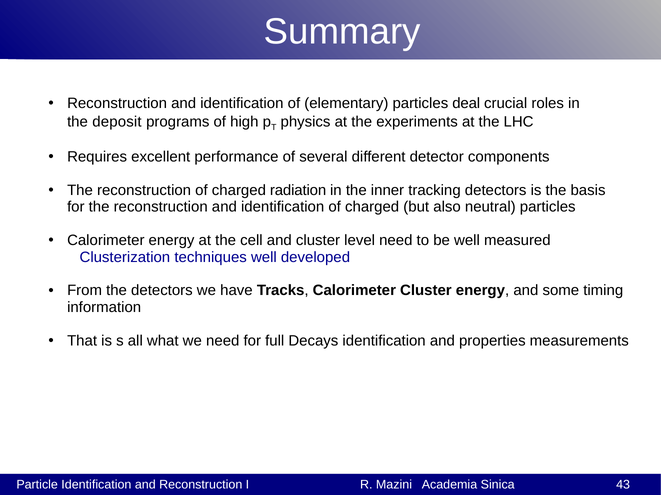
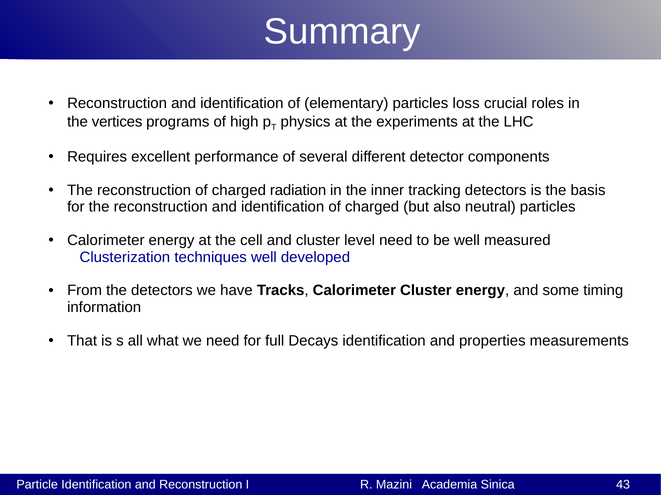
deal: deal -> loss
deposit: deposit -> vertices
